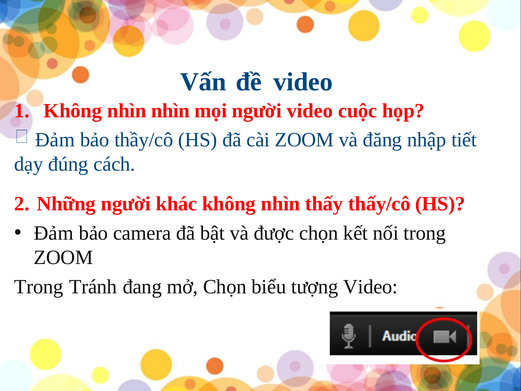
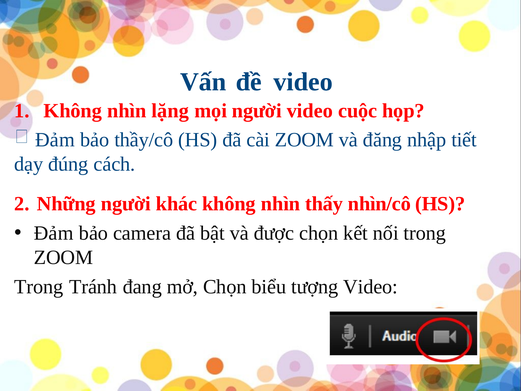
nhìn nhìn: nhìn -> lặng
thấy/cô: thấy/cô -> nhìn/cô
